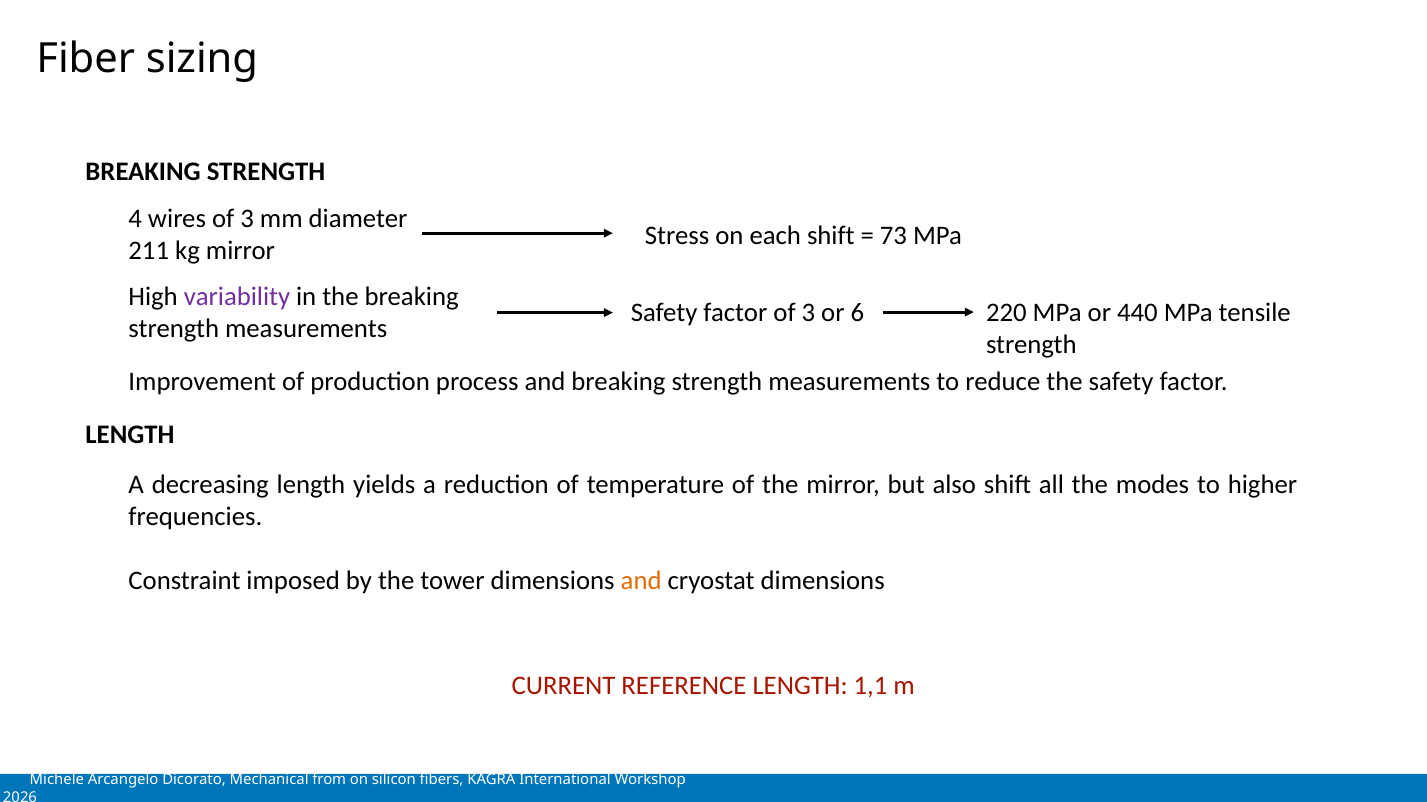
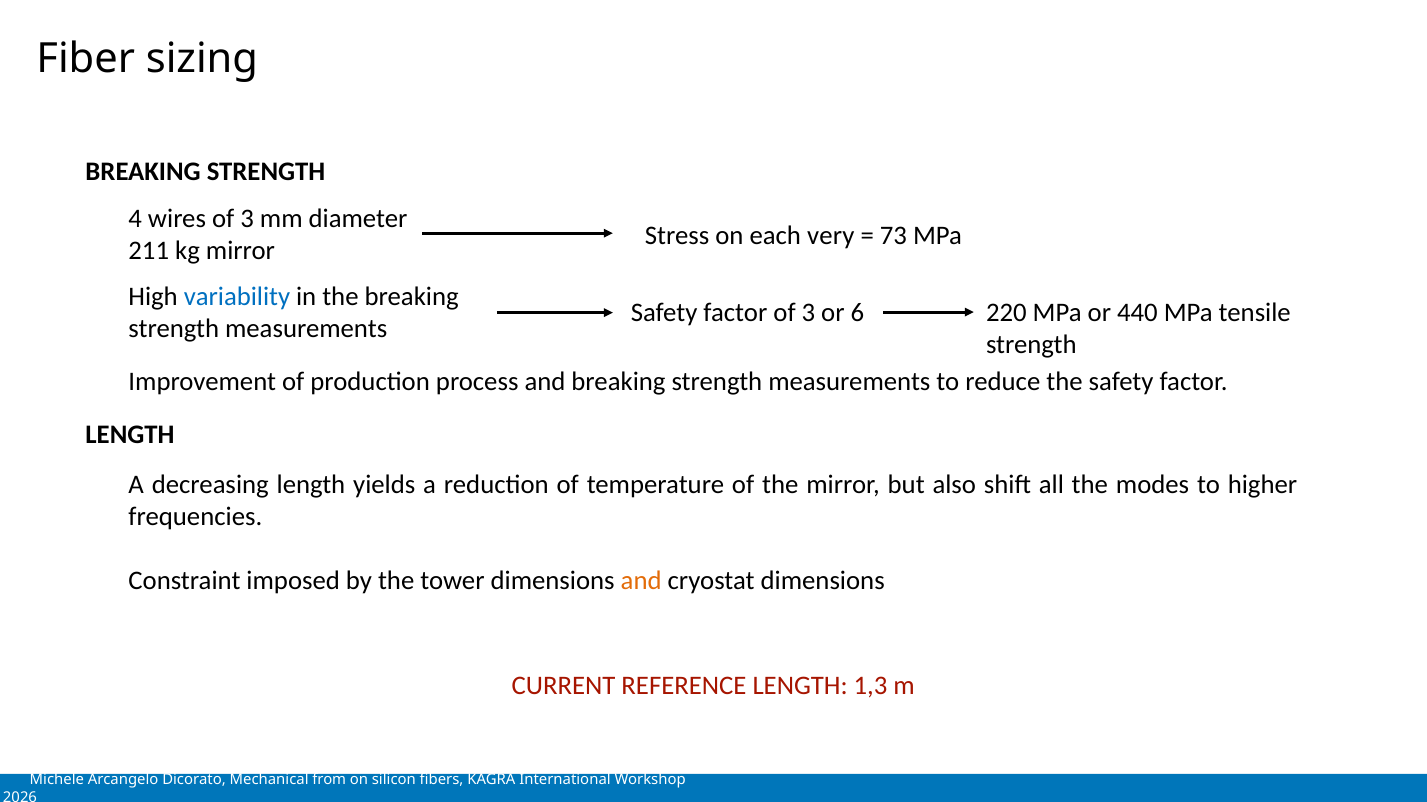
each shift: shift -> very
variability colour: purple -> blue
1,1: 1,1 -> 1,3
